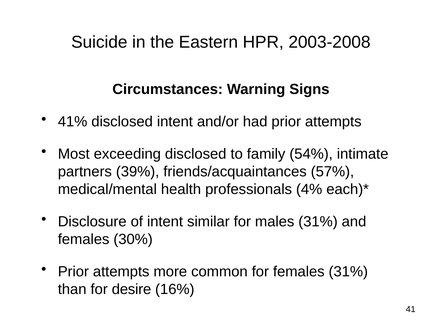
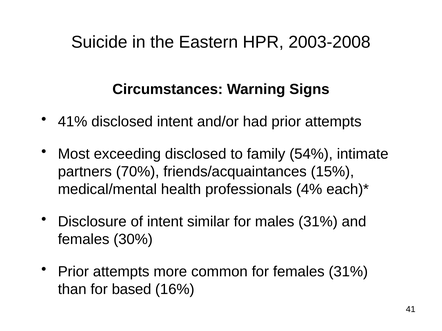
39%: 39% -> 70%
57%: 57% -> 15%
desire: desire -> based
